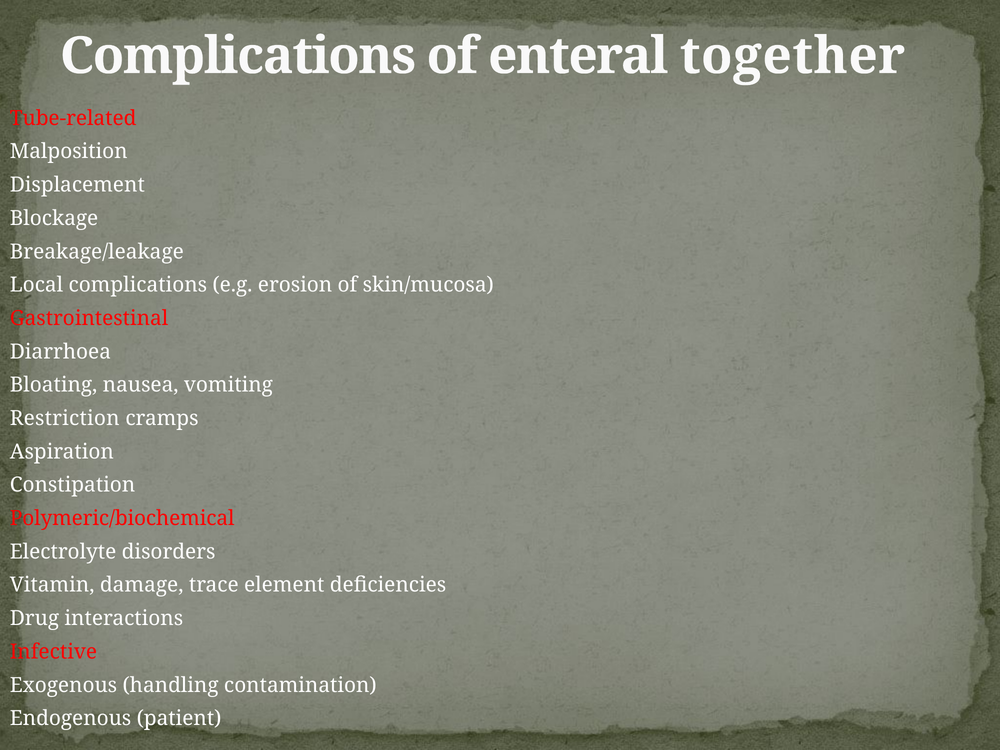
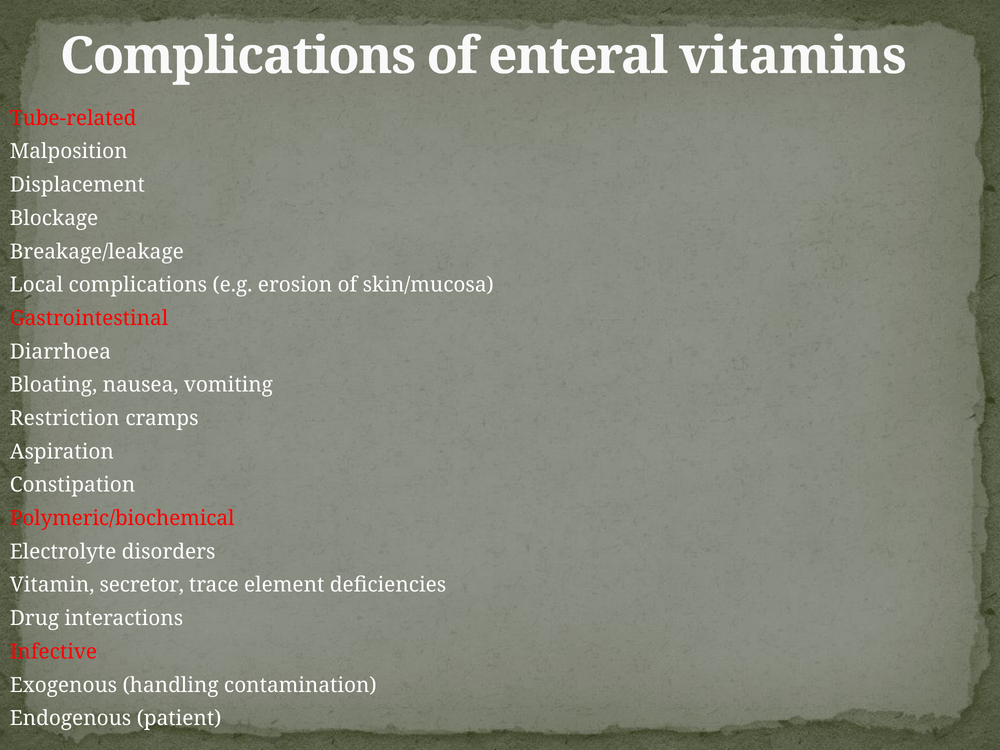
together: together -> vitamins
damage: damage -> secretor
